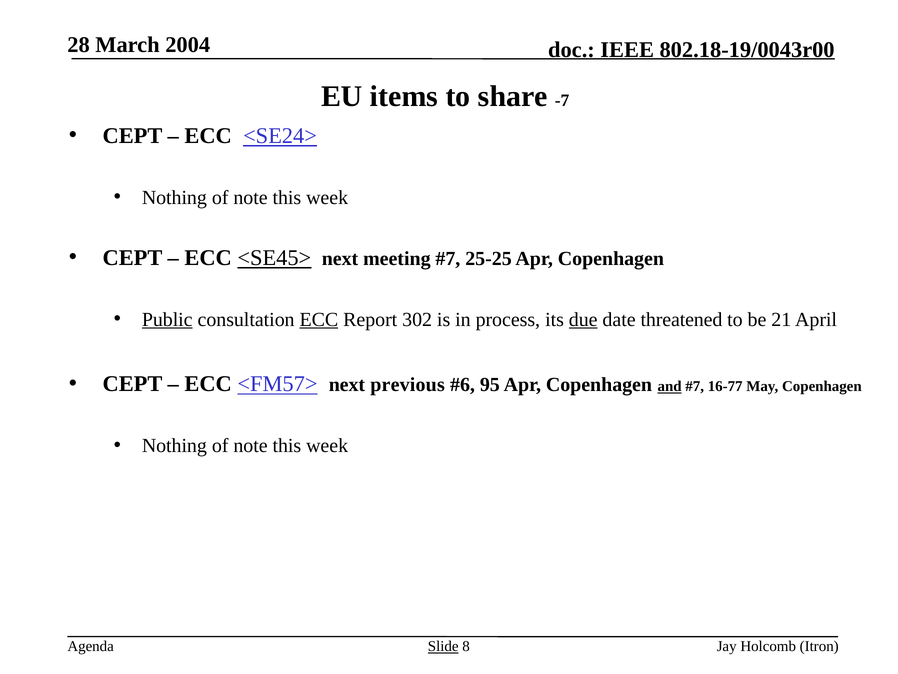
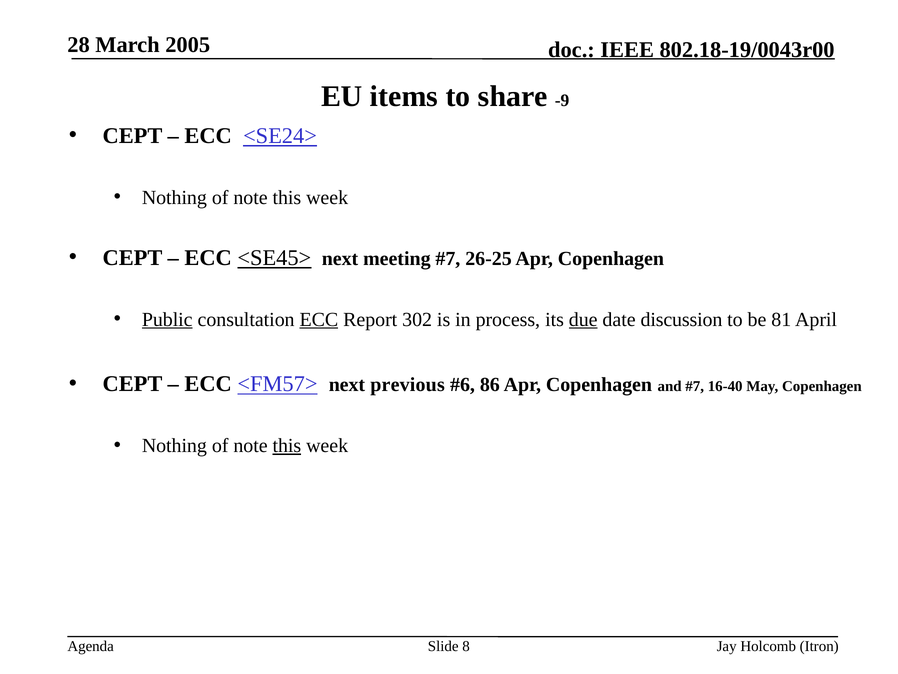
2004: 2004 -> 2005
-7: -7 -> -9
25-25: 25-25 -> 26-25
threatened: threatened -> discussion
21: 21 -> 81
95: 95 -> 86
and underline: present -> none
16-77: 16-77 -> 16-40
this at (287, 445) underline: none -> present
Slide underline: present -> none
